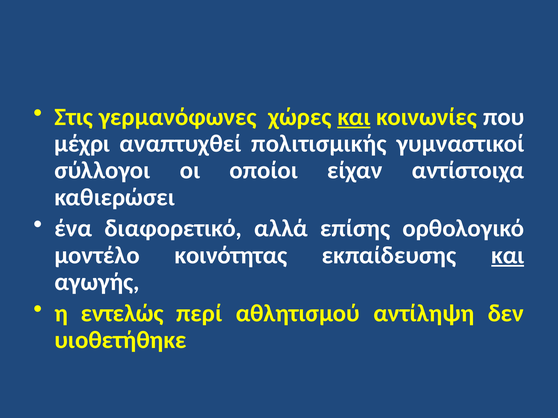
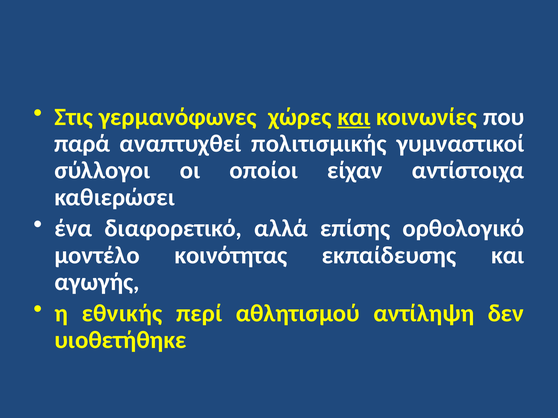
μέχρι: μέχρι -> παρά
και at (508, 256) underline: present -> none
εντελώς: εντελώς -> εθνικής
